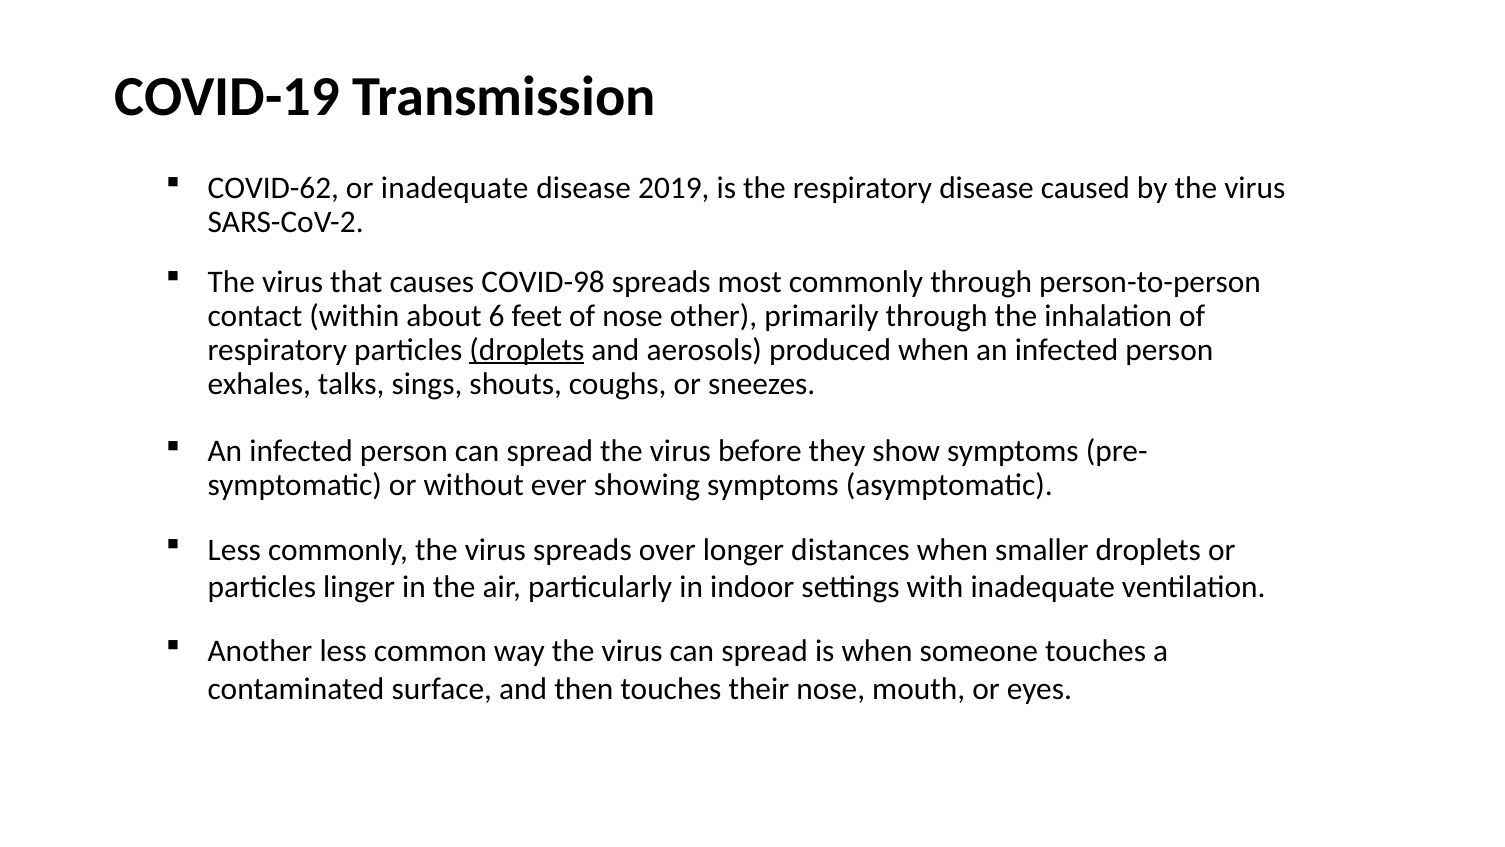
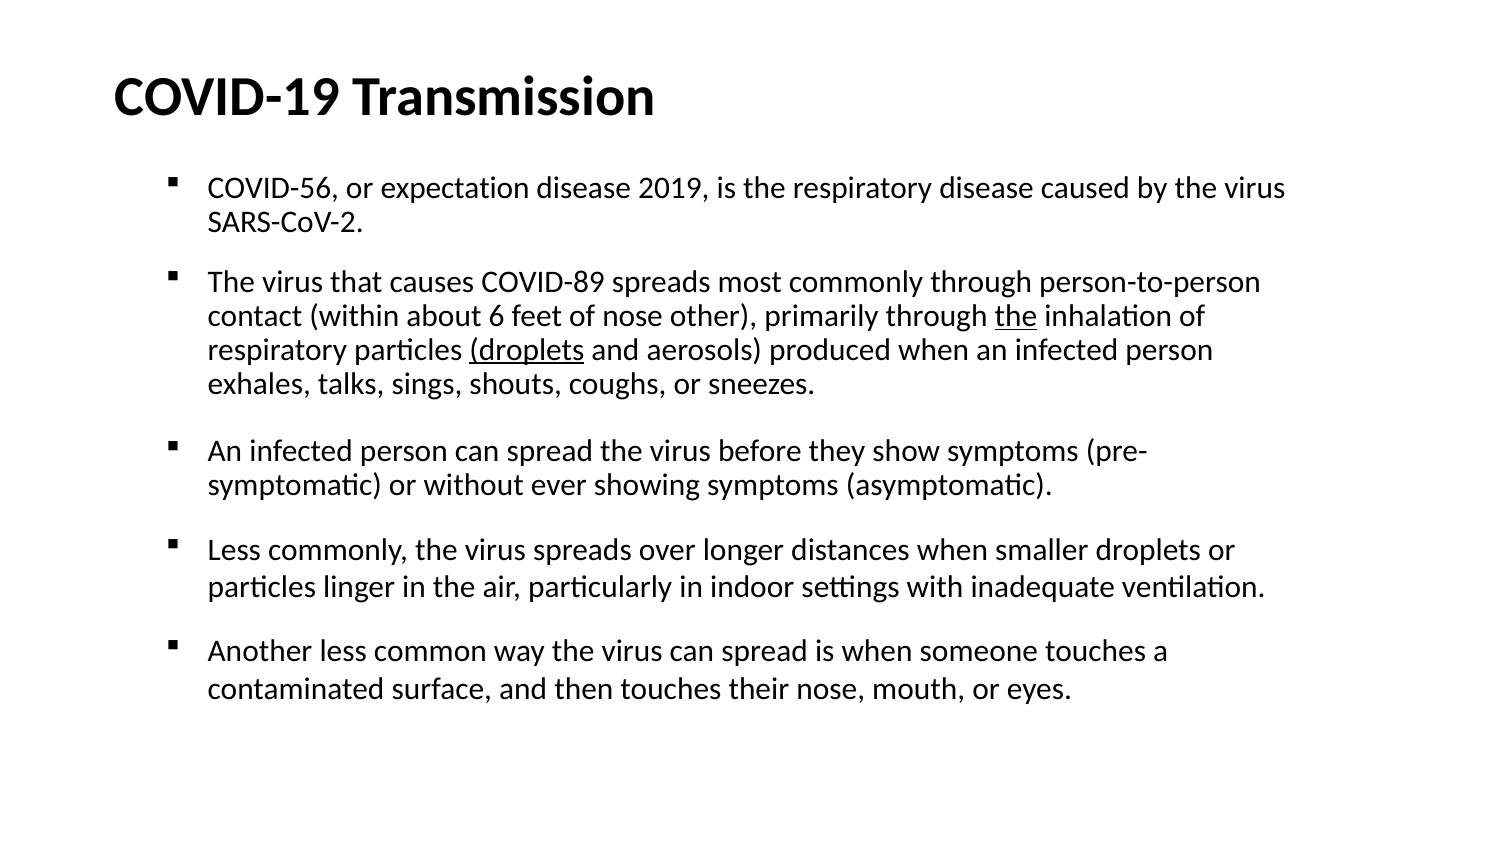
COVID-62: COVID-62 -> COVID-56
or inadequate: inadequate -> expectation
COVID-98: COVID-98 -> COVID-89
the at (1016, 316) underline: none -> present
